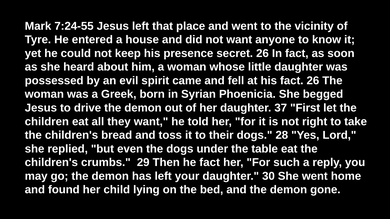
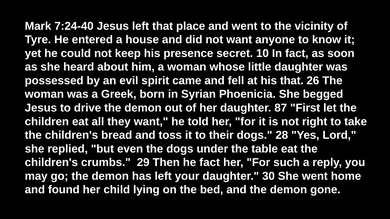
7:24-55: 7:24-55 -> 7:24-40
secret 26: 26 -> 10
his fact: fact -> that
37: 37 -> 87
